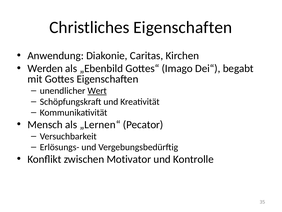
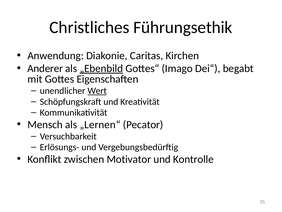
Christliches Eigenschaften: Eigenschaften -> Führungsethik
Werden: Werden -> Anderer
„Ebenbild underline: none -> present
